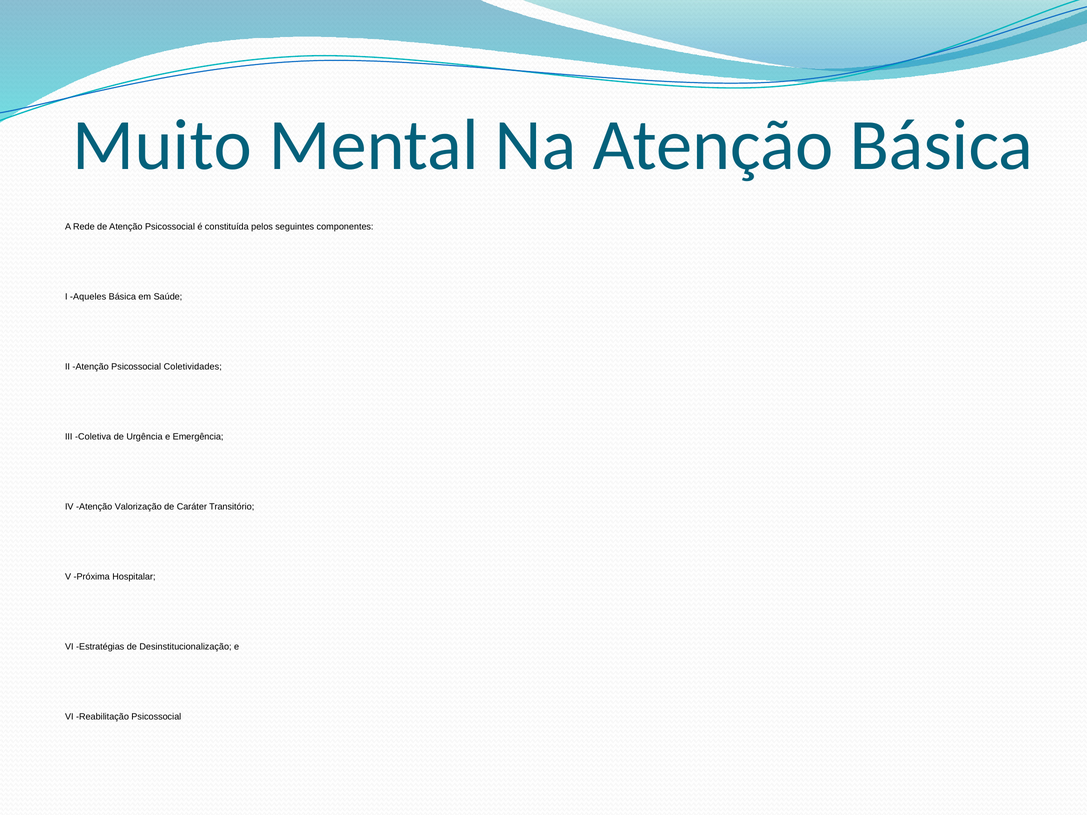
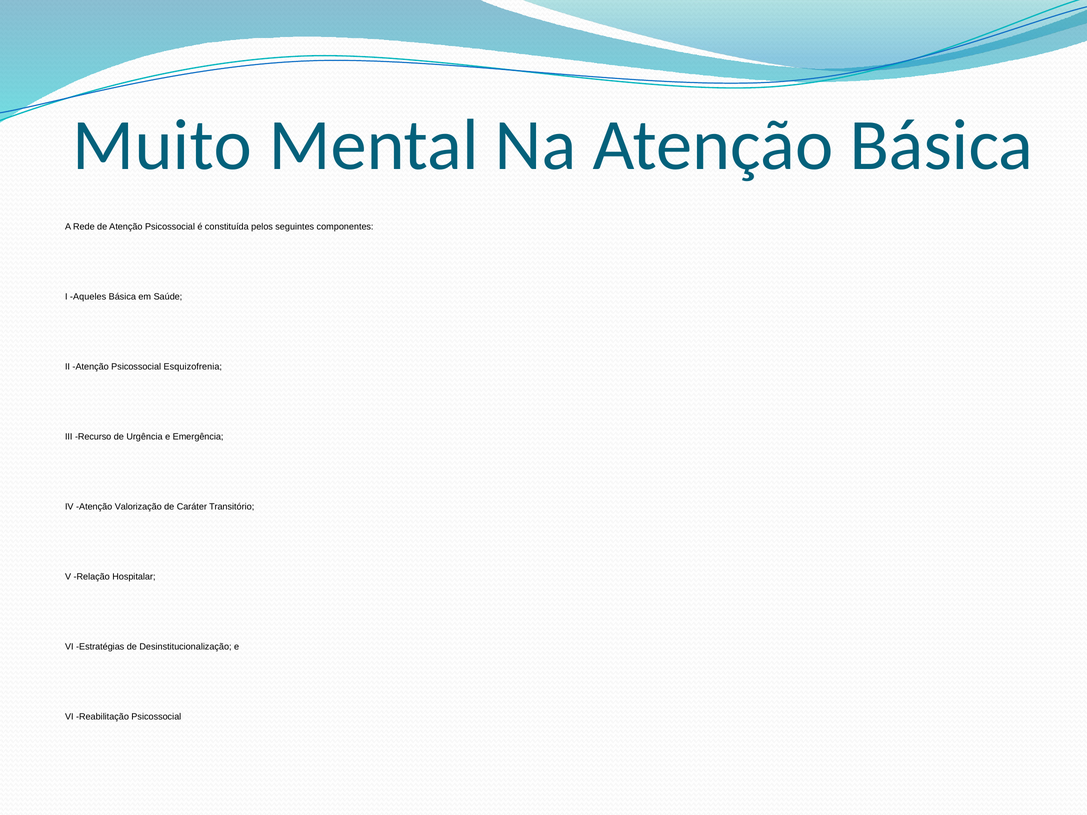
Coletividades: Coletividades -> Esquizofrenia
Coletiva: Coletiva -> Recurso
Próxima: Próxima -> Relação
